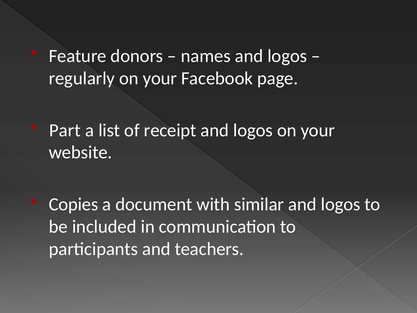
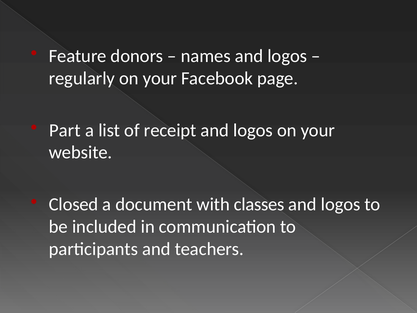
Copies: Copies -> Closed
similar: similar -> classes
